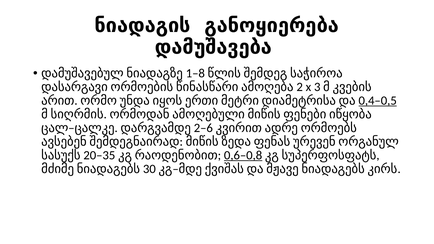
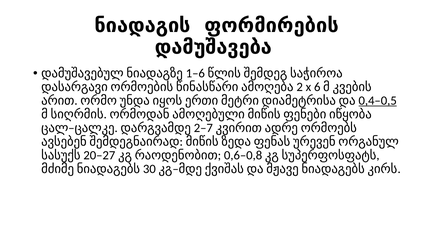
განოყიერება: განოყიერება -> ფორმირების
1–8: 1–8 -> 1–6
3: 3 -> 6
2–6: 2–6 -> 2–7
20–35: 20–35 -> 20–27
0,6–0,8 underline: present -> none
